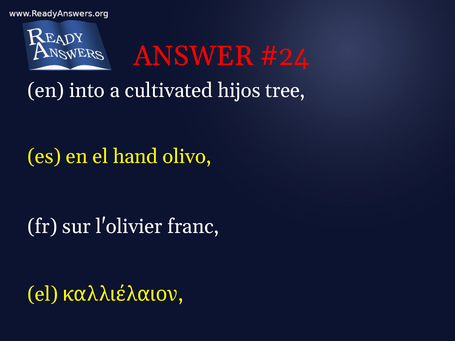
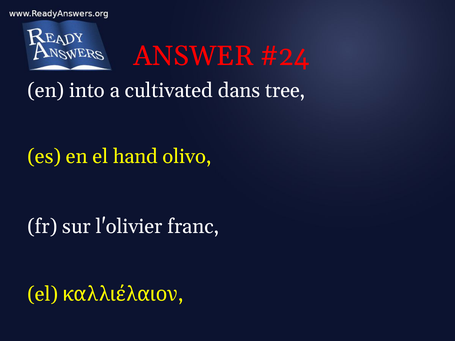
hijos: hijos -> dans
